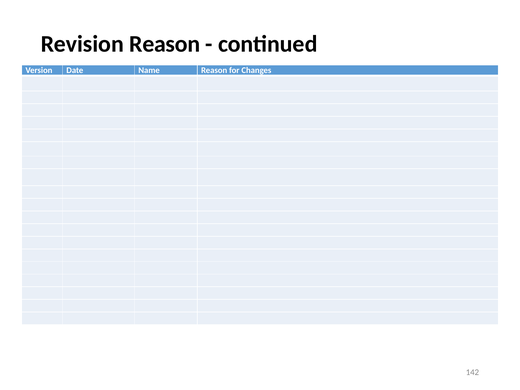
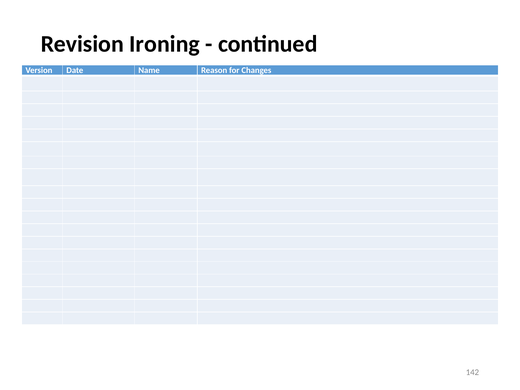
Revision Reason: Reason -> Ironing
